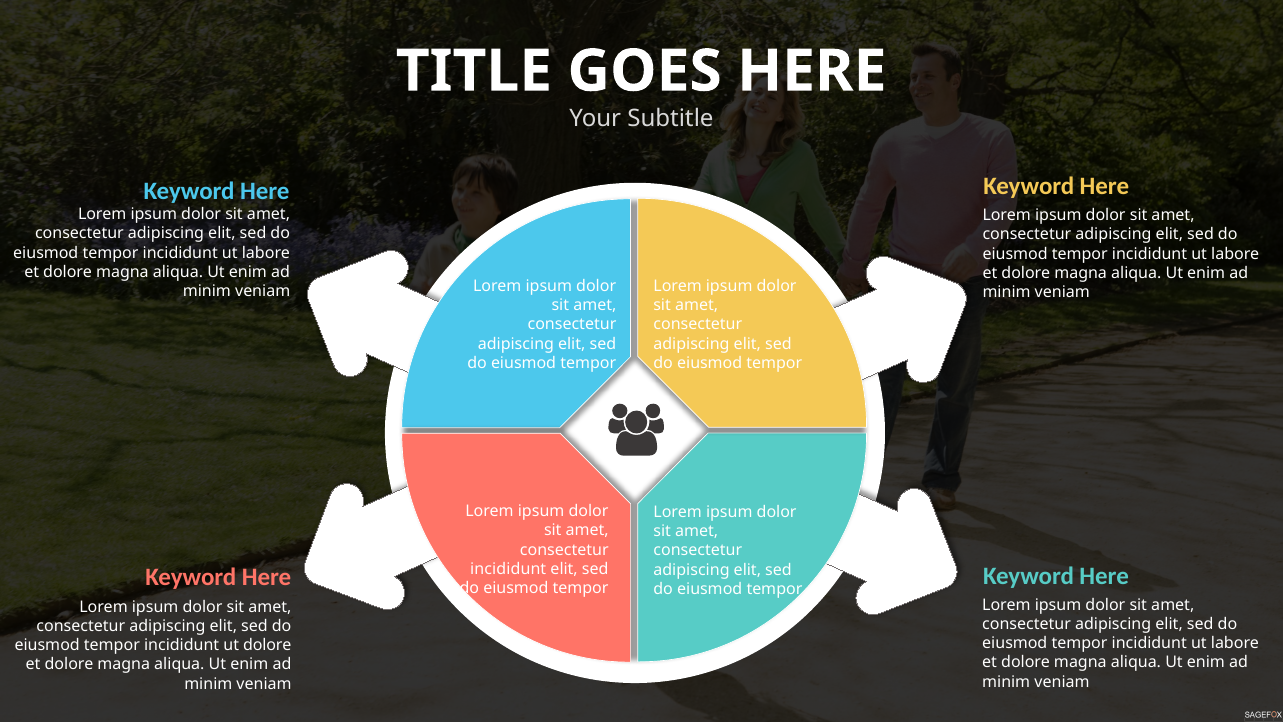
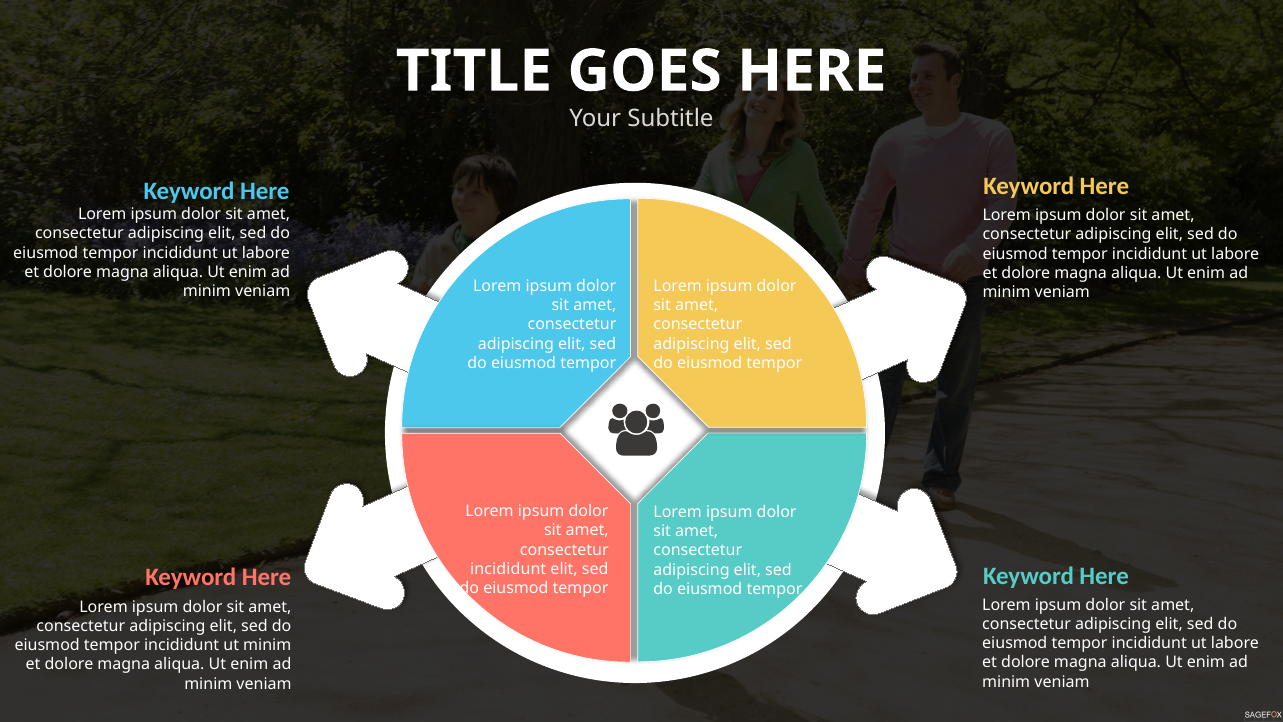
ut dolore: dolore -> minim
